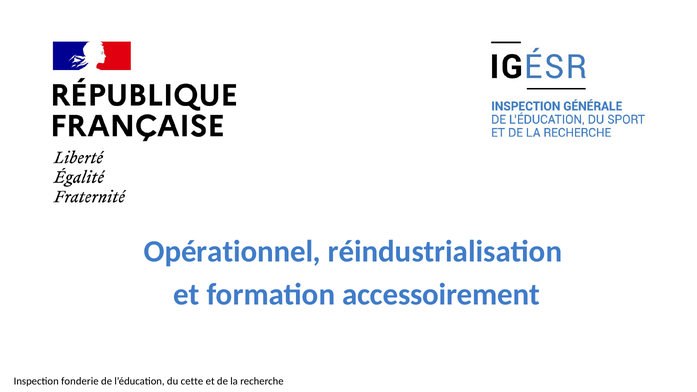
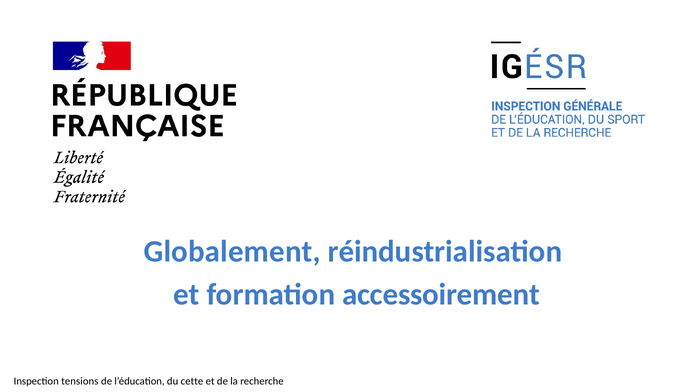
Opérationnel: Opérationnel -> Globalement
fonderie: fonderie -> tensions
